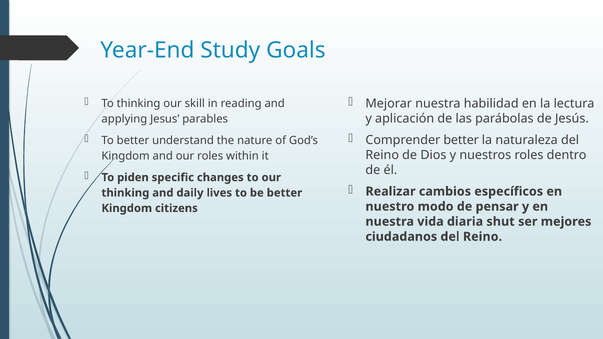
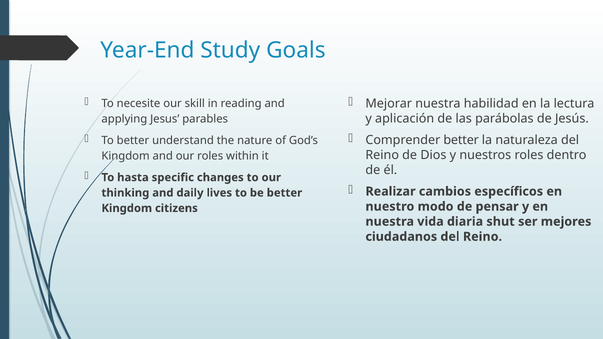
To thinking: thinking -> necesite
piden: piden -> hasta
